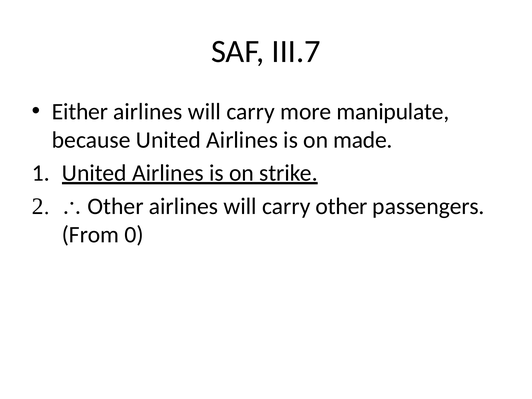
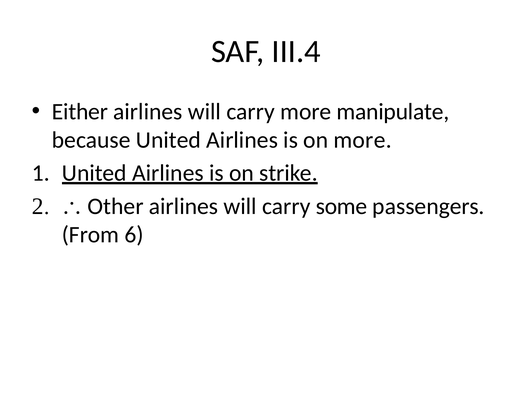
III.7: III.7 -> III.4
on made: made -> more
carry other: other -> some
0: 0 -> 6
